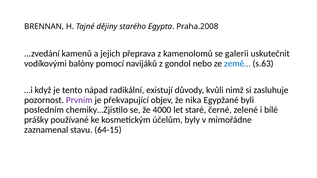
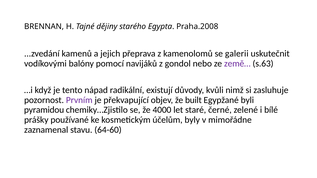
země… colour: blue -> purple
nika: nika -> built
posledním: posledním -> pyramidou
64-15: 64-15 -> 64-60
